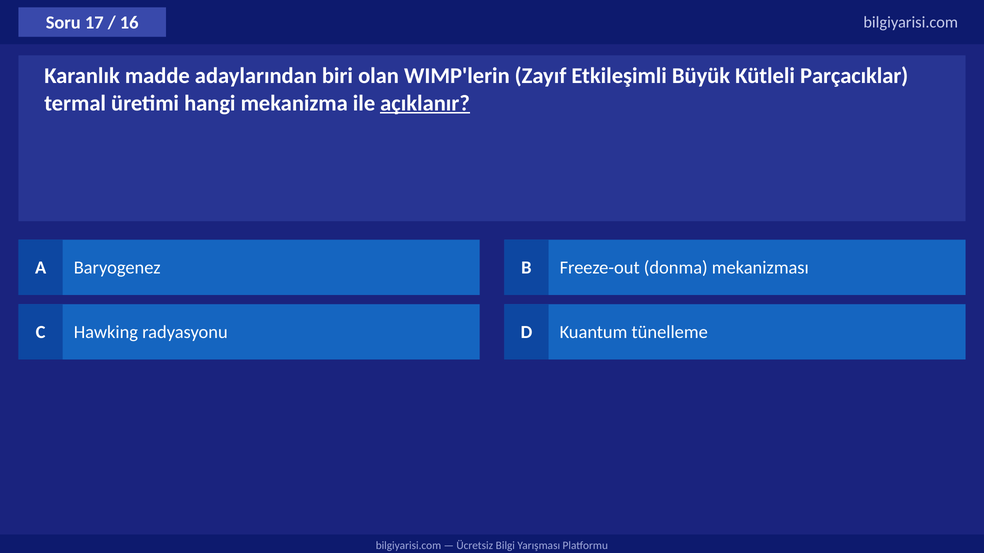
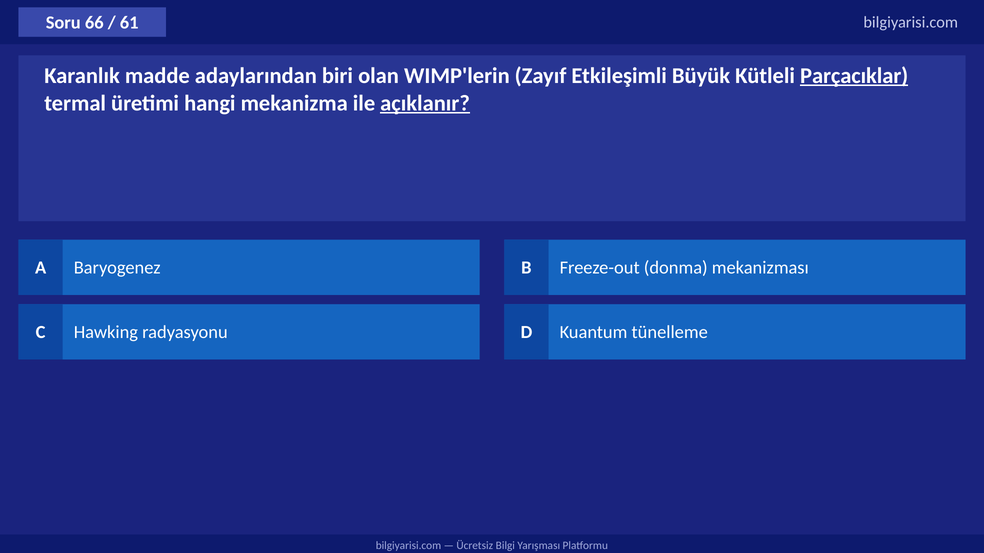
17: 17 -> 66
16: 16 -> 61
Parçacıklar underline: none -> present
